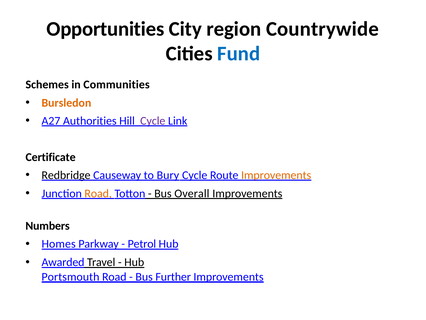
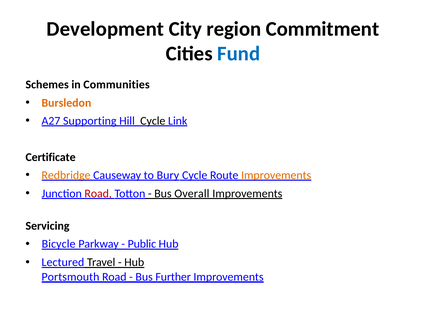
Opportunities: Opportunities -> Development
Countrywide: Countrywide -> Commitment
Authorities: Authorities -> Supporting
Cycle at (153, 121) colour: purple -> black
Redbridge colour: black -> orange
Road at (98, 193) colour: orange -> red
Numbers: Numbers -> Servicing
Homes: Homes -> Bicycle
Petrol: Petrol -> Public
Awarded: Awarded -> Lectured
